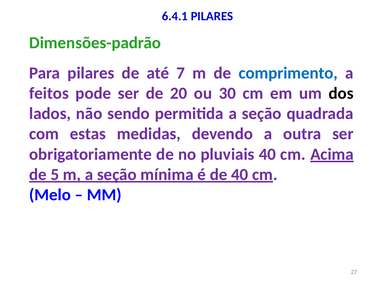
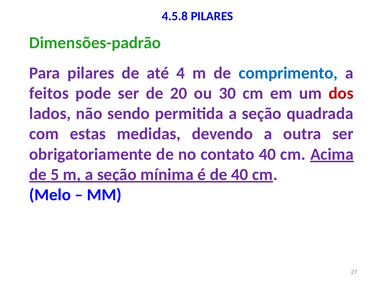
6.4.1: 6.4.1 -> 4.5.8
7: 7 -> 4
dos colour: black -> red
pluviais: pluviais -> contato
